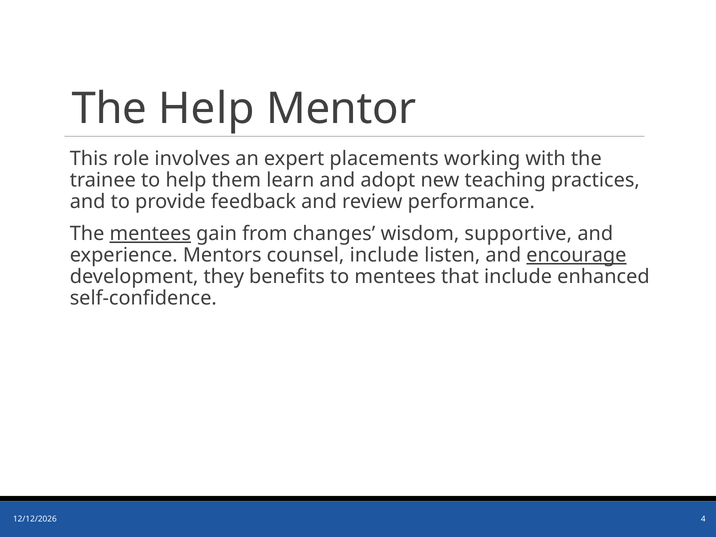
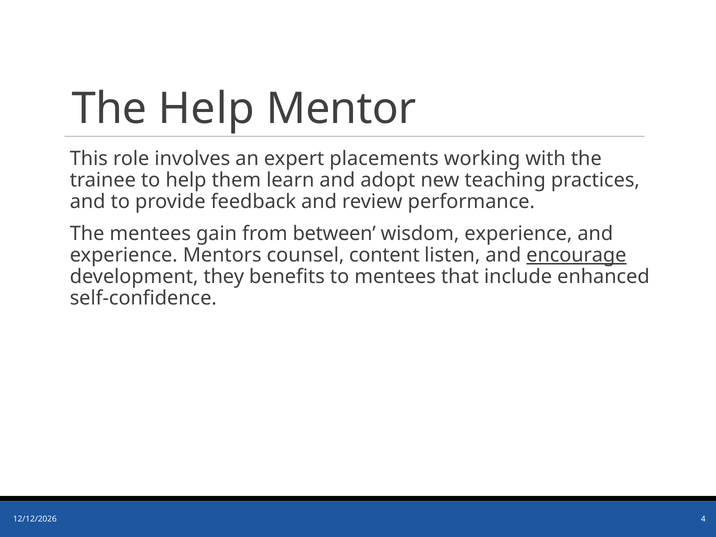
mentees at (150, 234) underline: present -> none
changes: changes -> between
wisdom supportive: supportive -> experience
counsel include: include -> content
